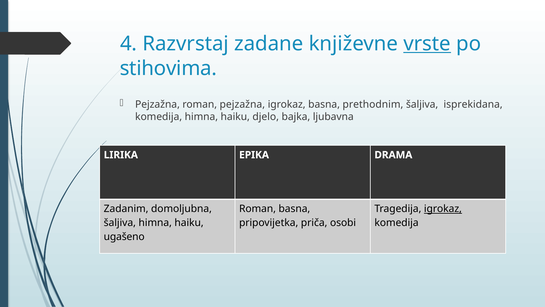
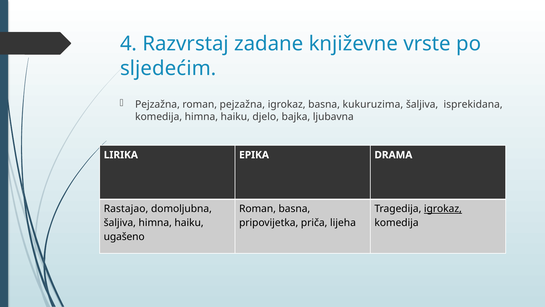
vrste underline: present -> none
stihovima: stihovima -> sljedećim
prethodnim: prethodnim -> kukuruzima
Zadanim: Zadanim -> Rastajao
osobi: osobi -> lijeha
